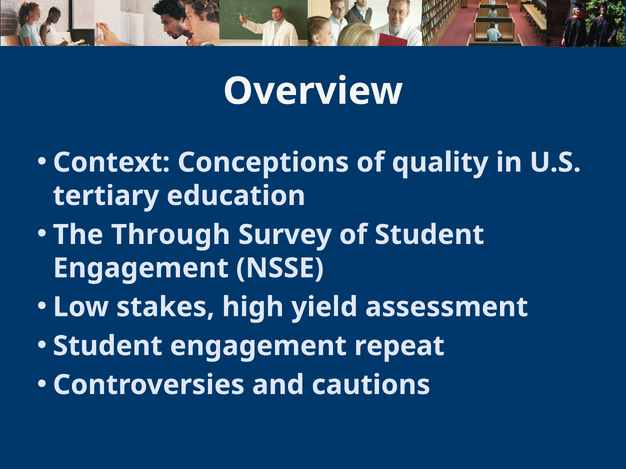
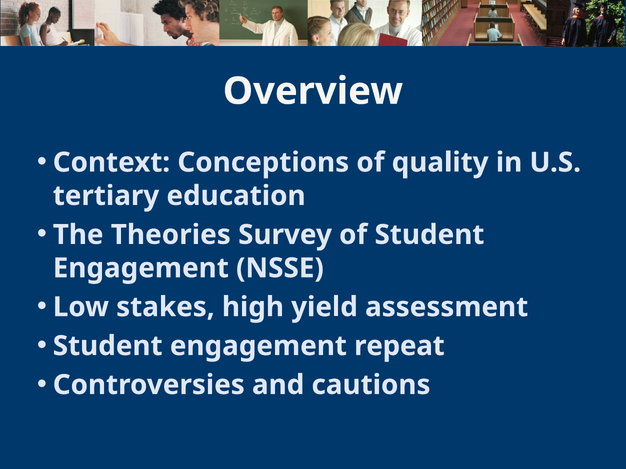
Through: Through -> Theories
